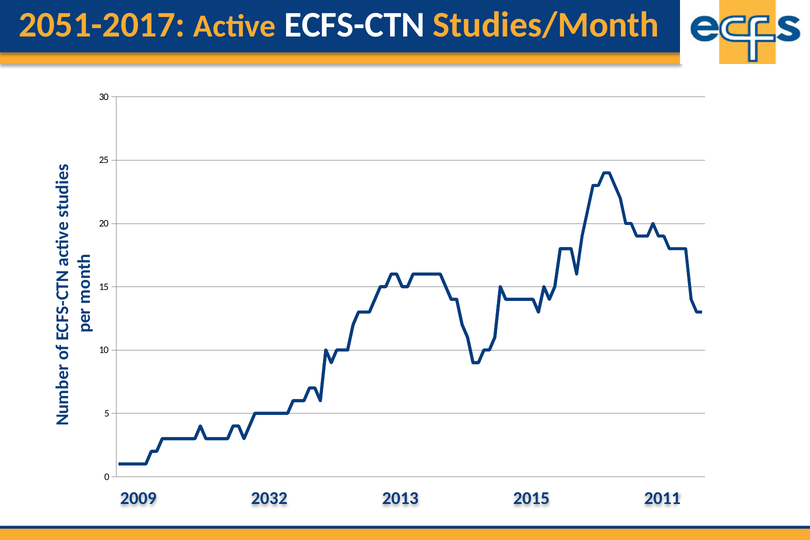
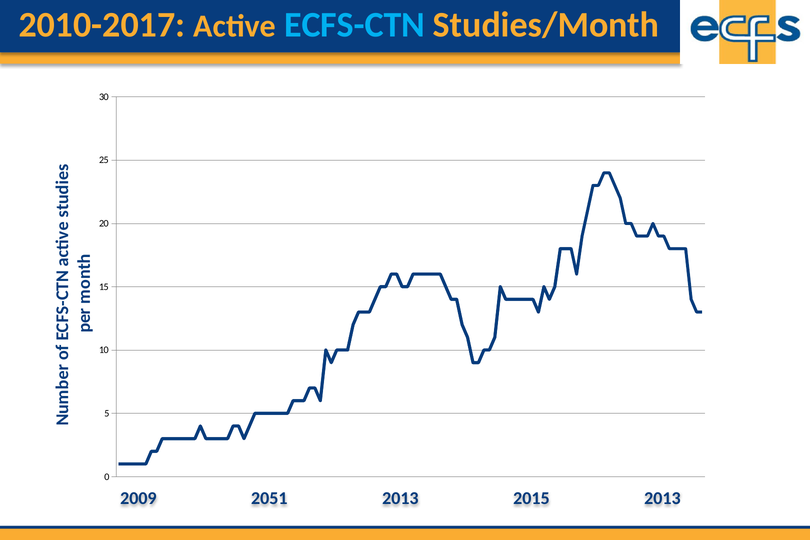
2051-2017: 2051-2017 -> 2010-2017
ECFS-CTN colour: white -> light blue
2032: 2032 -> 2051
2015 2011: 2011 -> 2013
